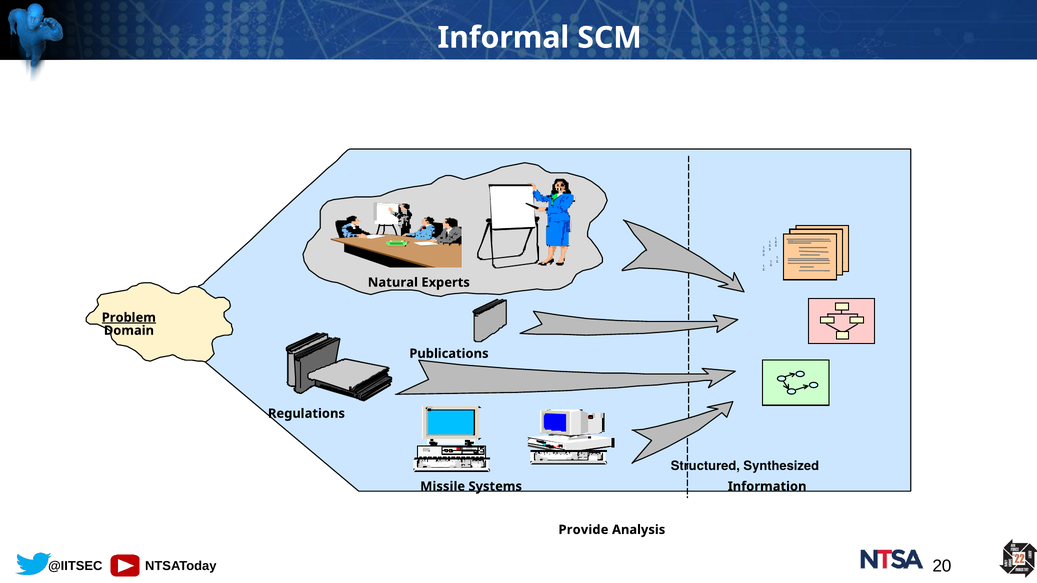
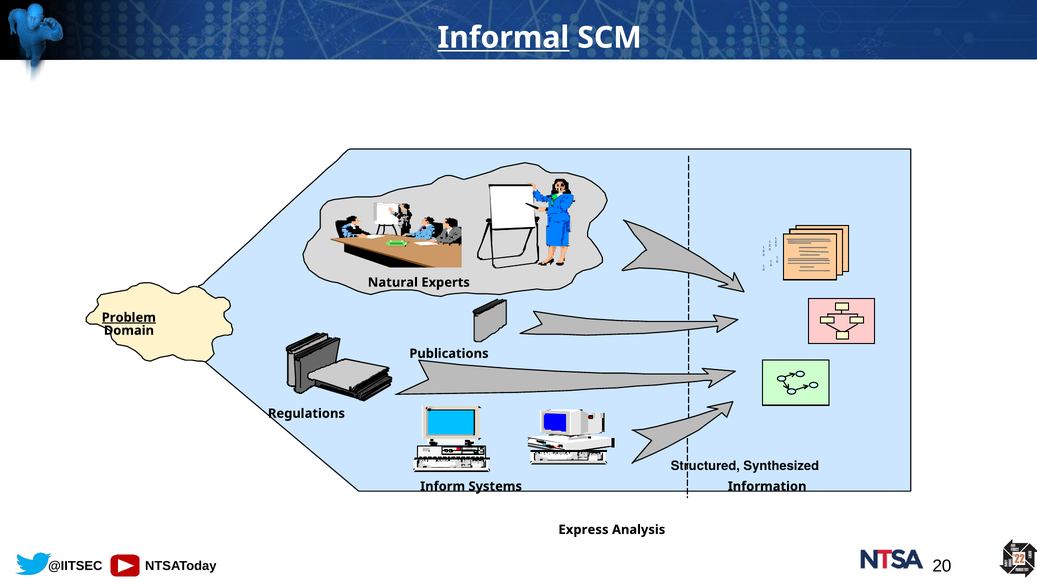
Informal underline: none -> present
Missile: Missile -> Inform
Provide: Provide -> Express
